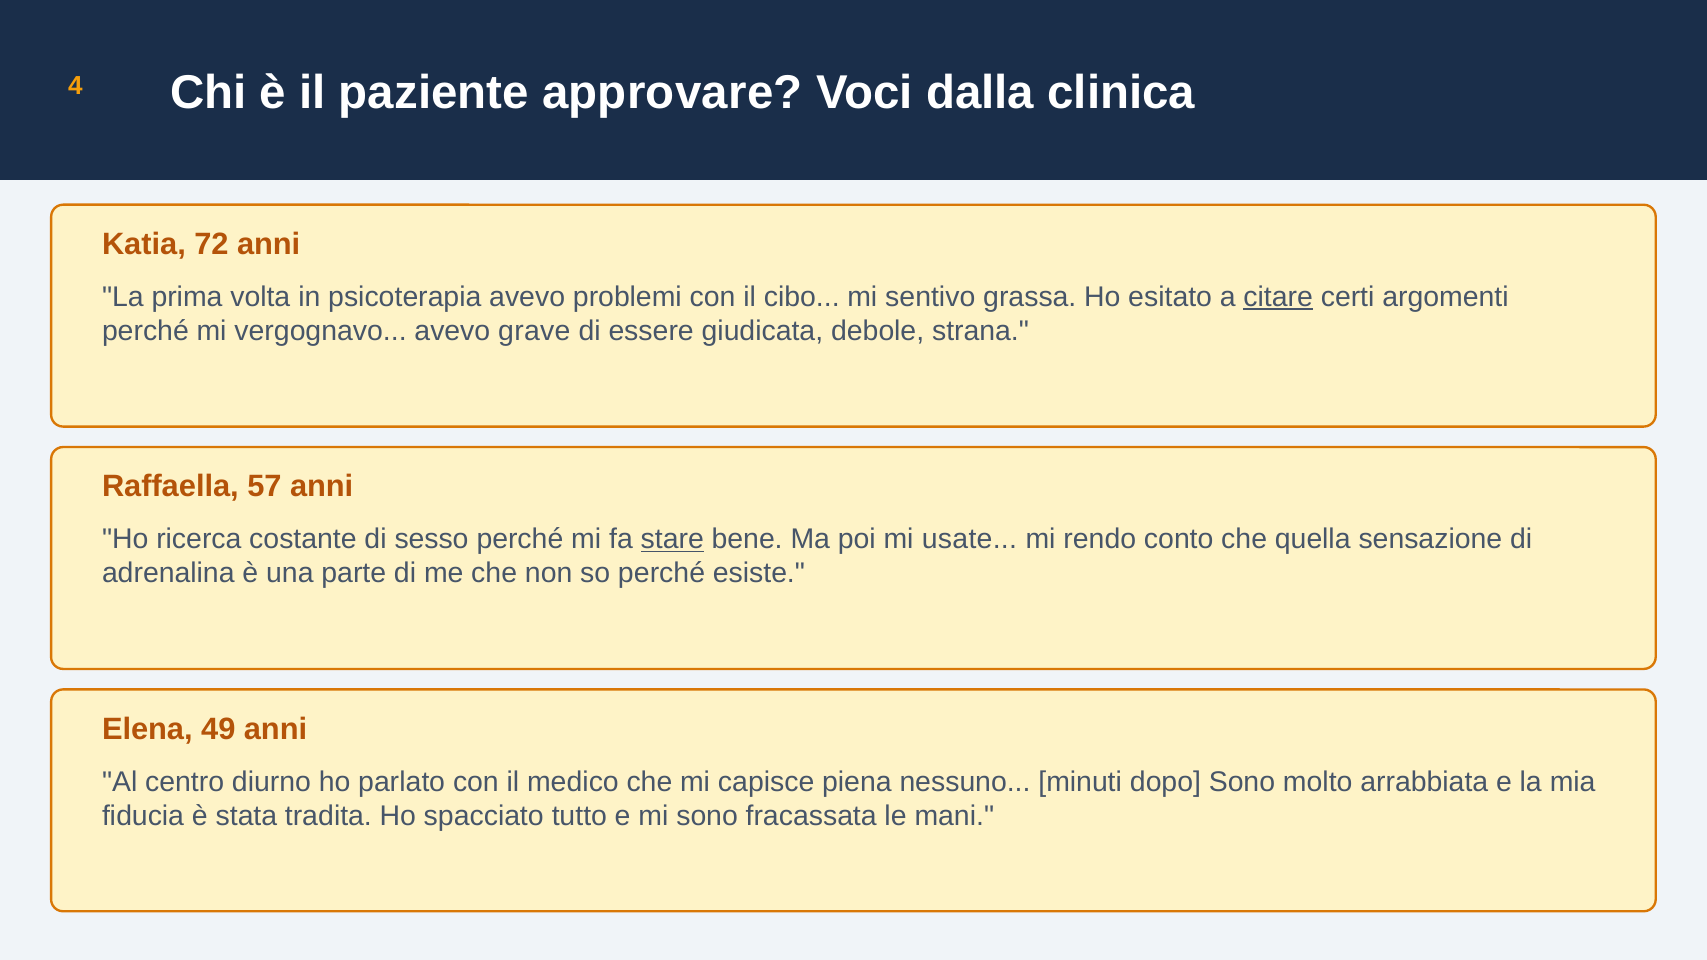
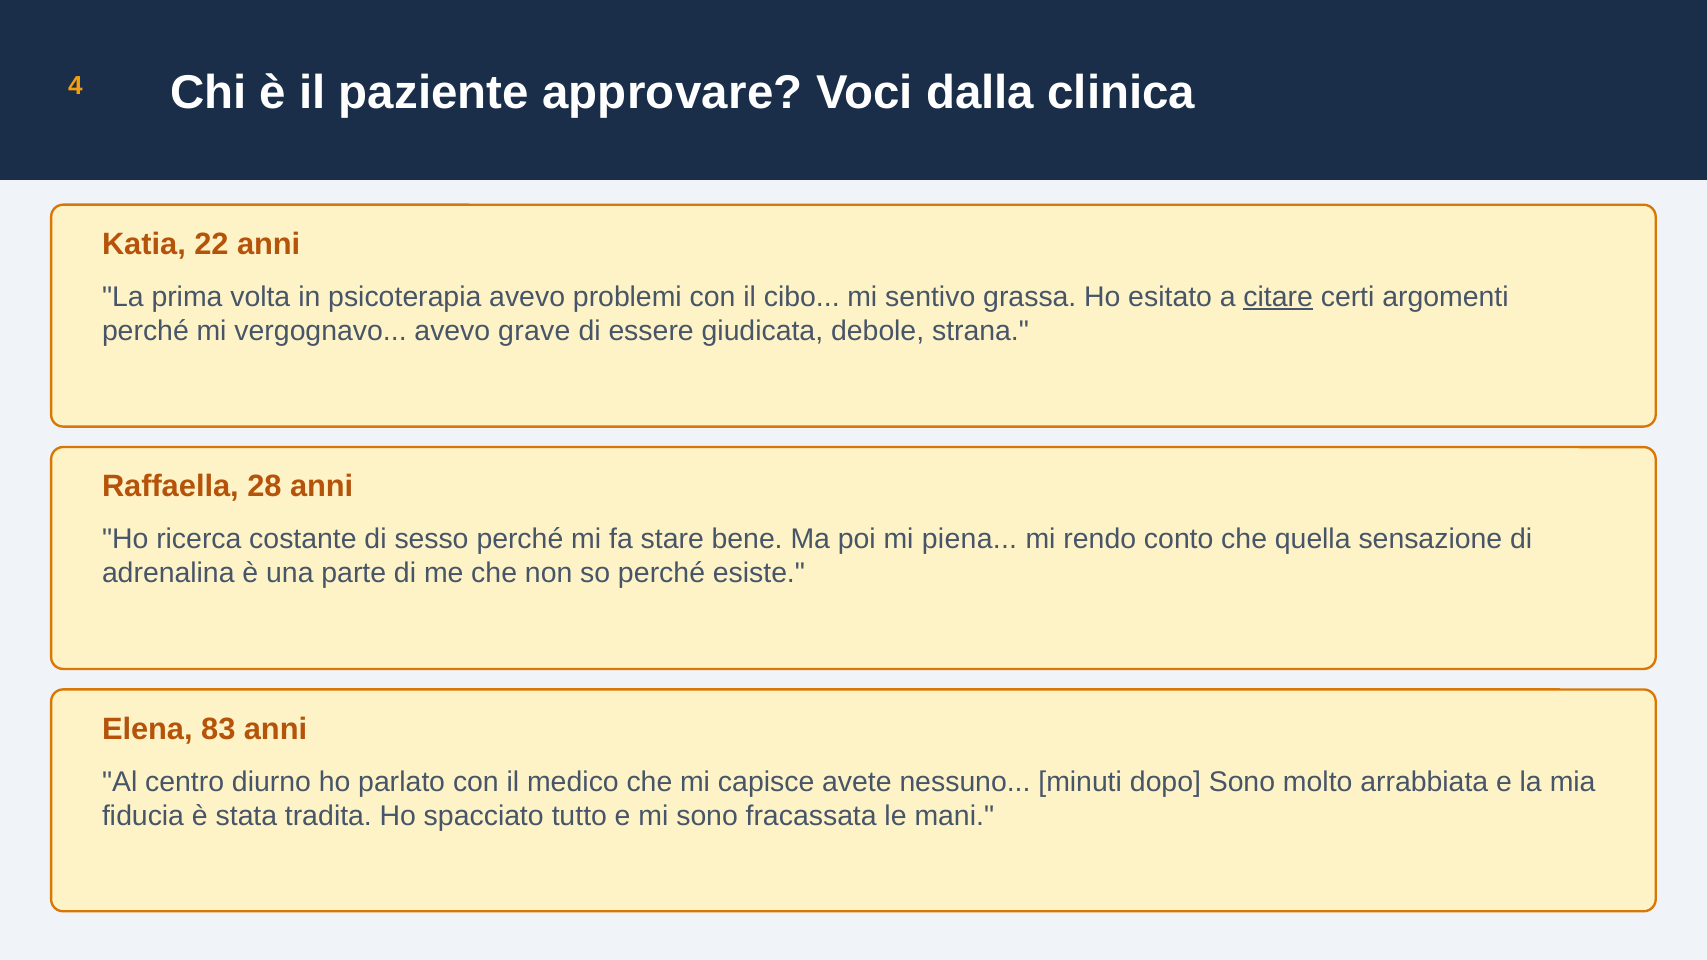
72: 72 -> 22
57: 57 -> 28
stare underline: present -> none
usate: usate -> piena
49: 49 -> 83
piena: piena -> avete
